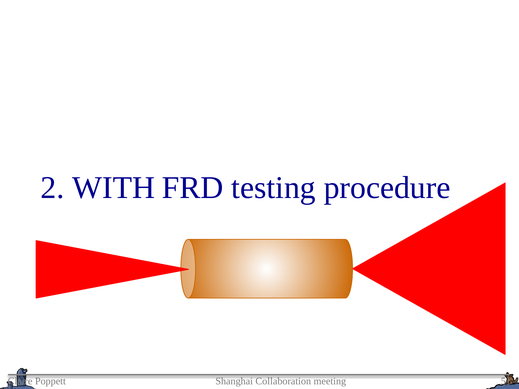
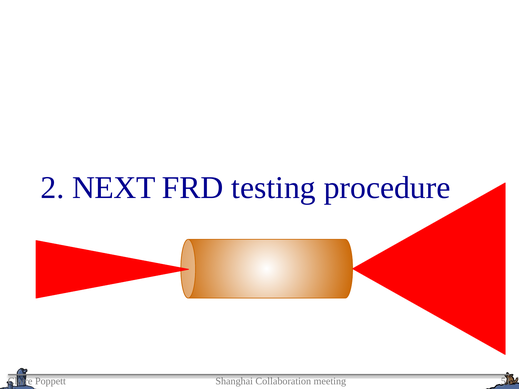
WITH: WITH -> NEXT
